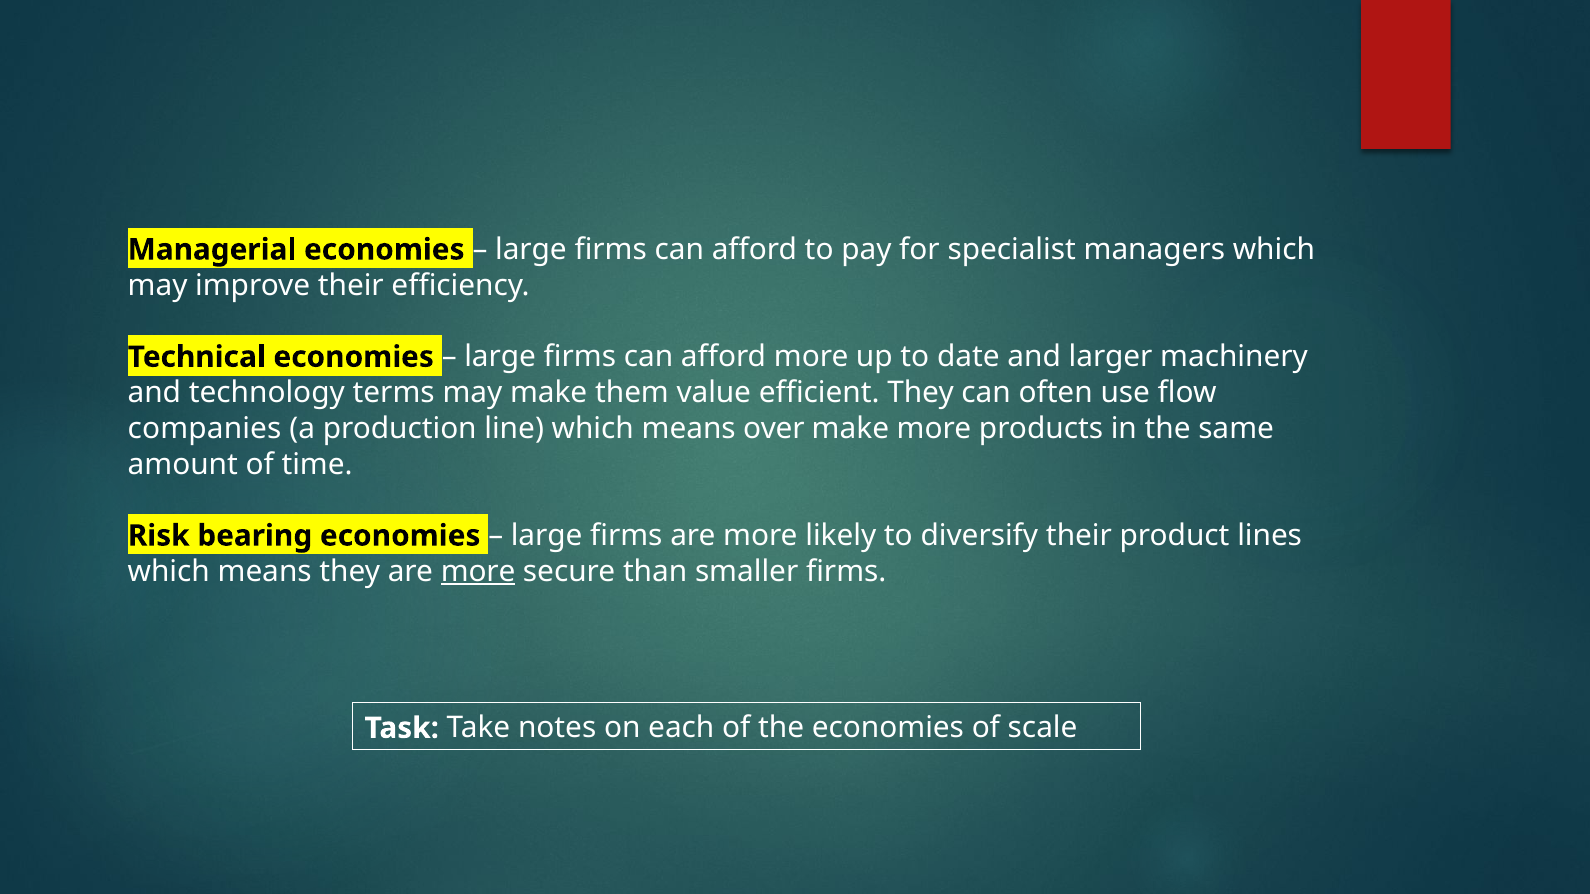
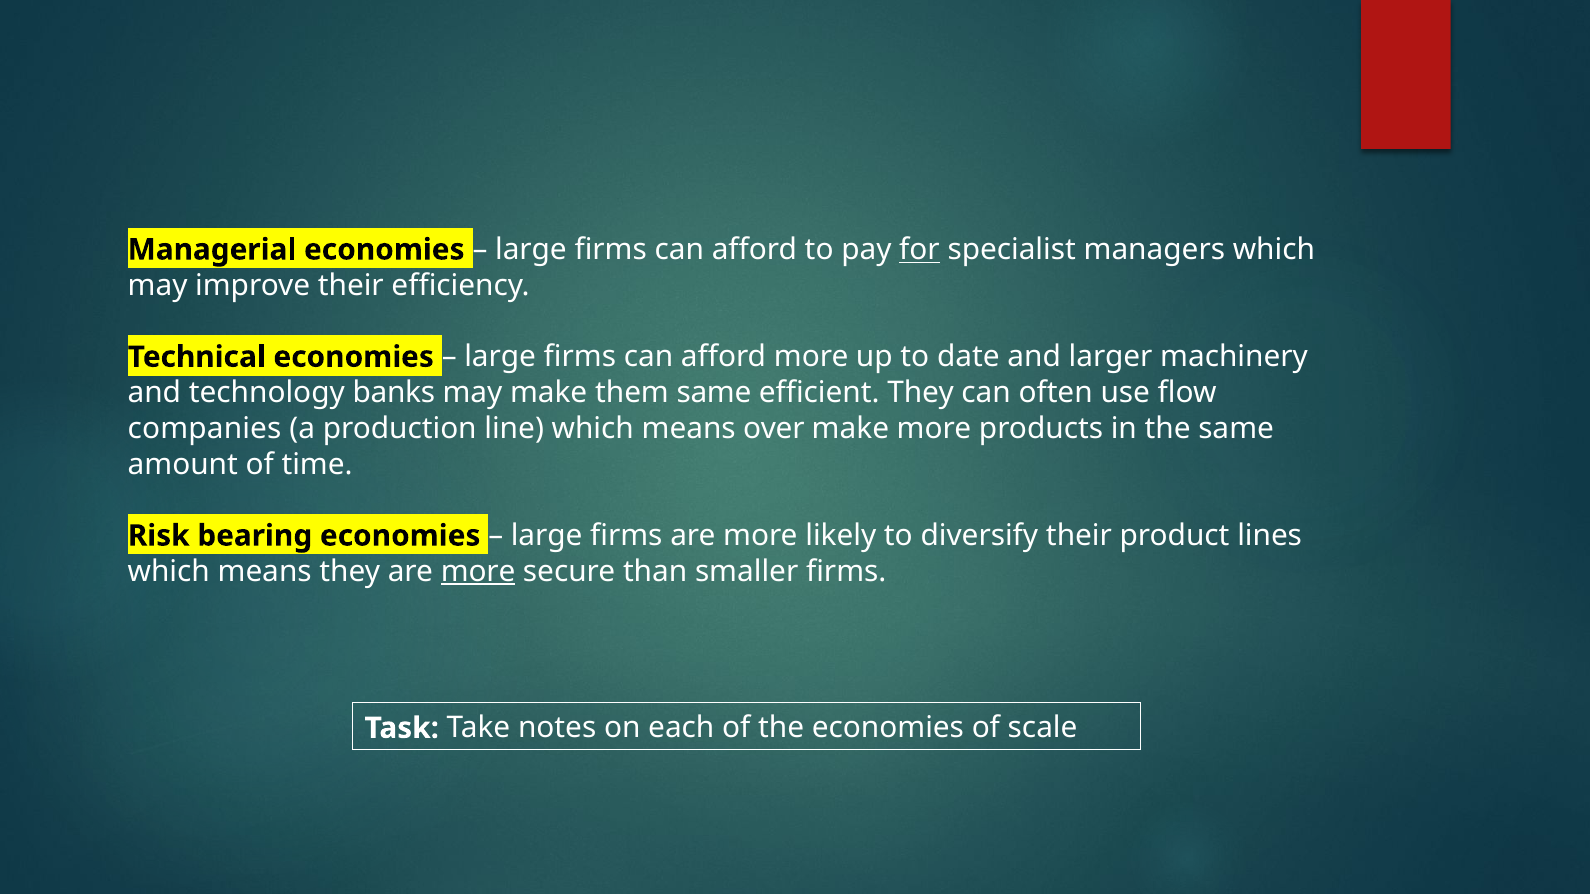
for underline: none -> present
terms: terms -> banks
them value: value -> same
